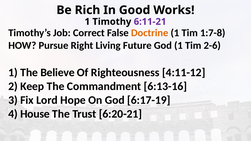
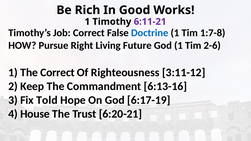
Doctrine colour: orange -> blue
The Believe: Believe -> Correct
4:11-12: 4:11-12 -> 3:11-12
Lord: Lord -> Told
